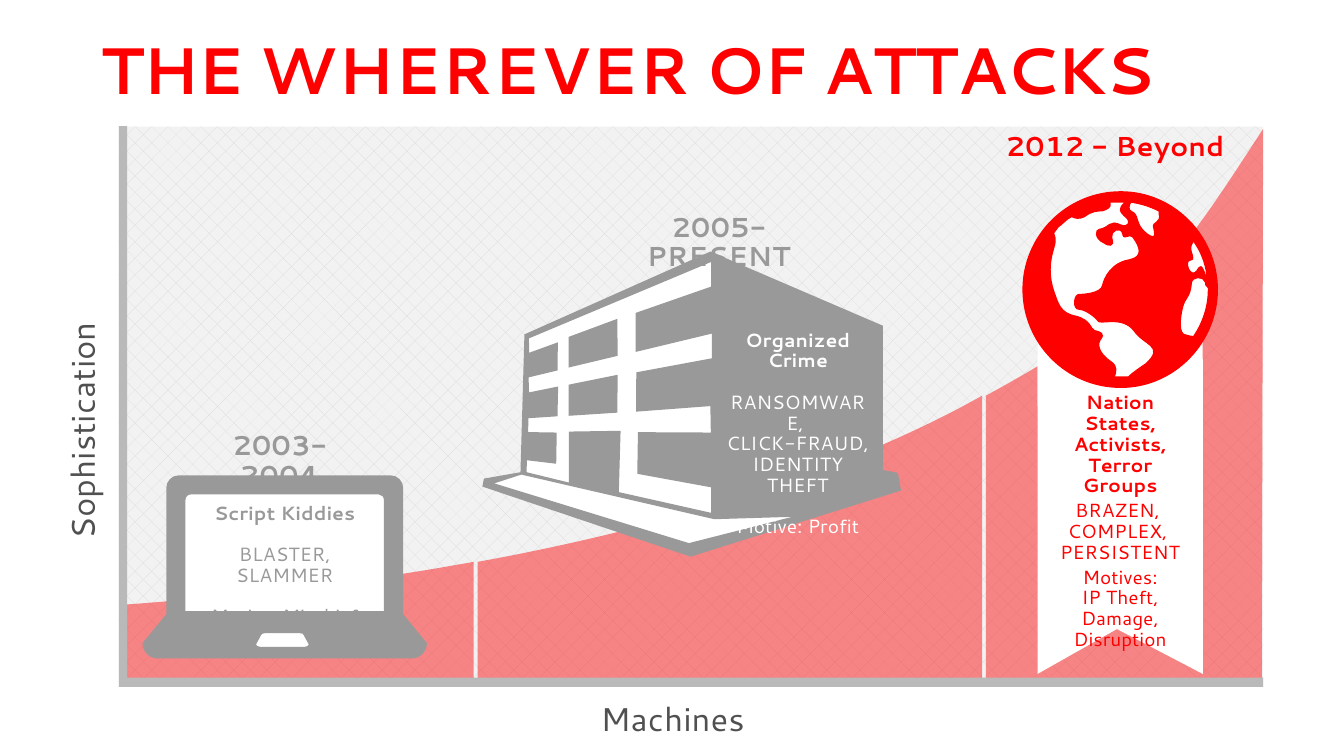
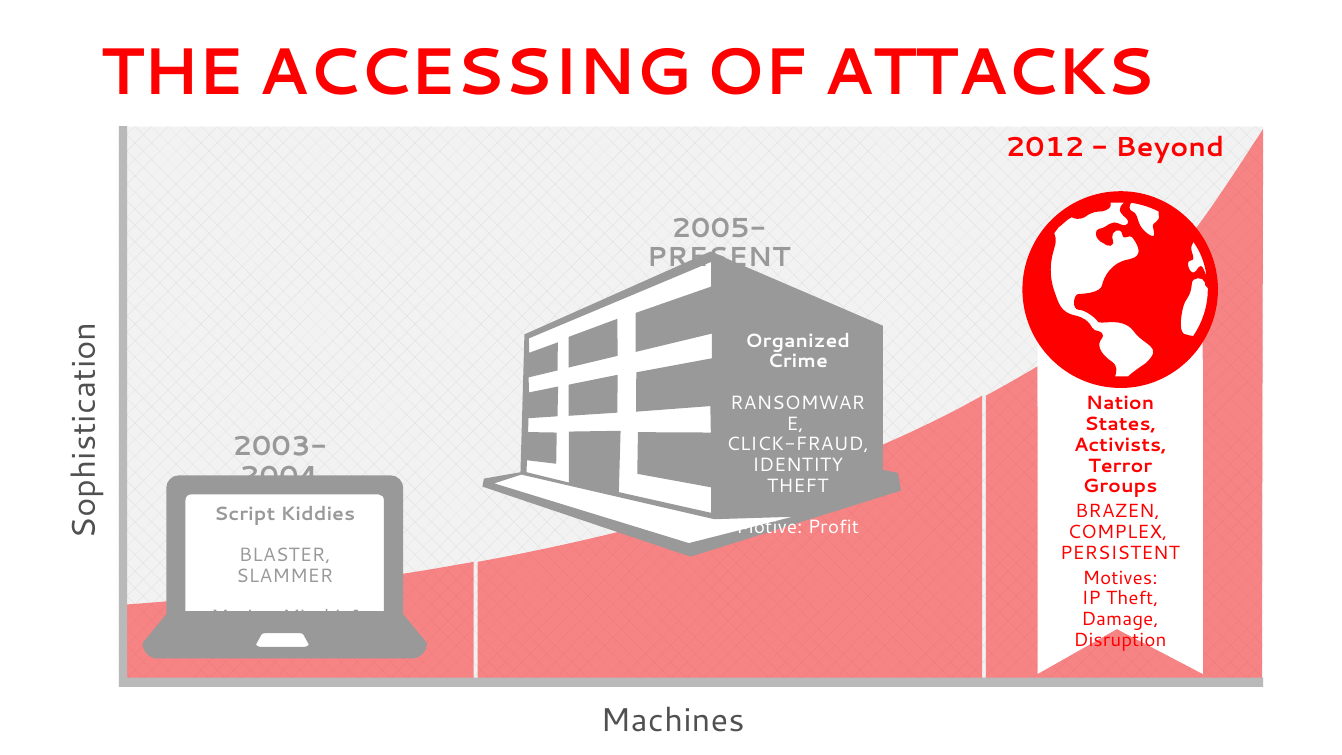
WHEREVER: WHEREVER -> ACCESSING
